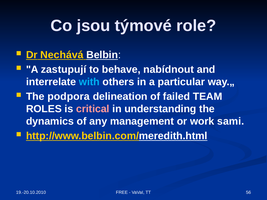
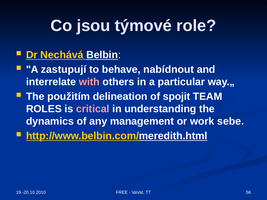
with colour: light blue -> pink
podpora: podpora -> použitím
failed: failed -> spojit
sami: sami -> sebe
